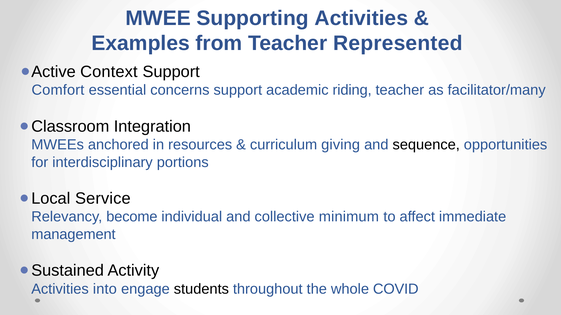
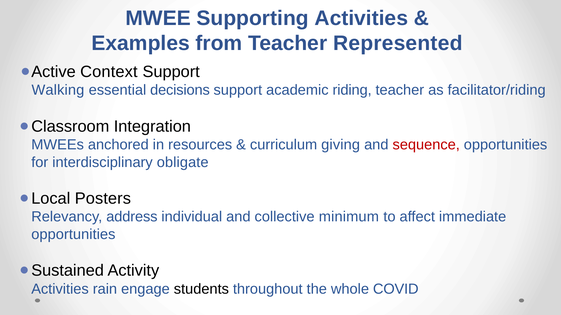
Comfort: Comfort -> Walking
concerns: concerns -> decisions
facilitator/many: facilitator/many -> facilitator/riding
sequence colour: black -> red
portions: portions -> obligate
Service: Service -> Posters
become: become -> address
management at (73, 235): management -> opportunities
into: into -> rain
